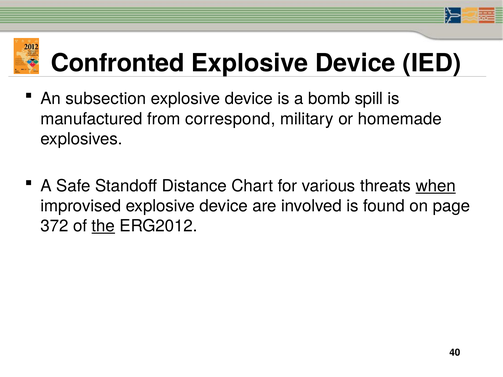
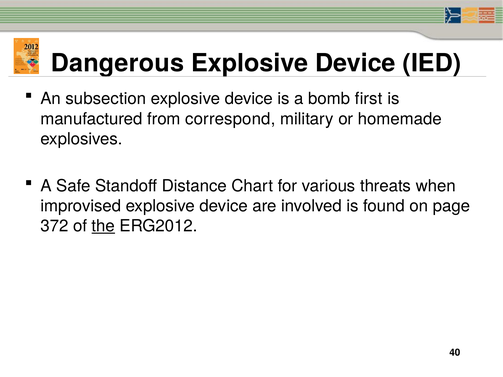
Confronted: Confronted -> Dangerous
spill: spill -> first
when underline: present -> none
